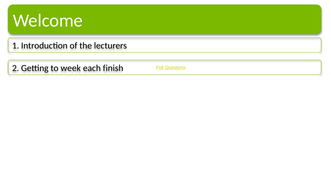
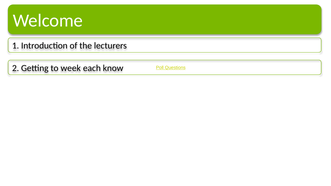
finish: finish -> know
